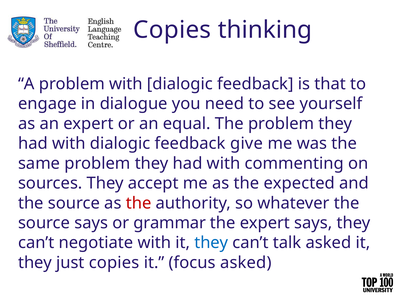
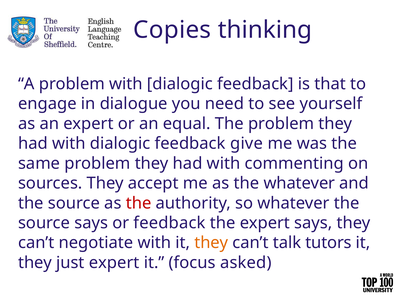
the expected: expected -> whatever
or grammar: grammar -> feedback
they at (211, 243) colour: blue -> orange
talk asked: asked -> tutors
just copies: copies -> expert
